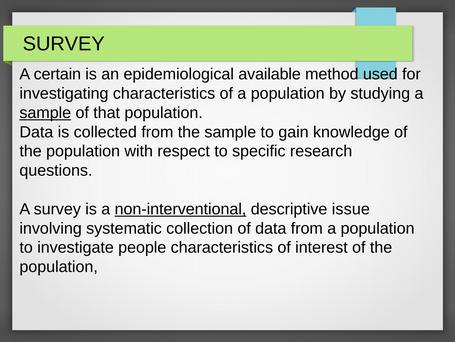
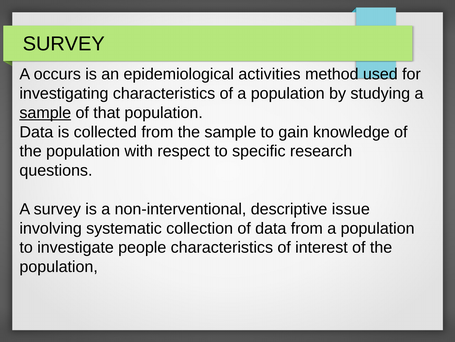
certain: certain -> occurs
available: available -> activities
non-interventional underline: present -> none
